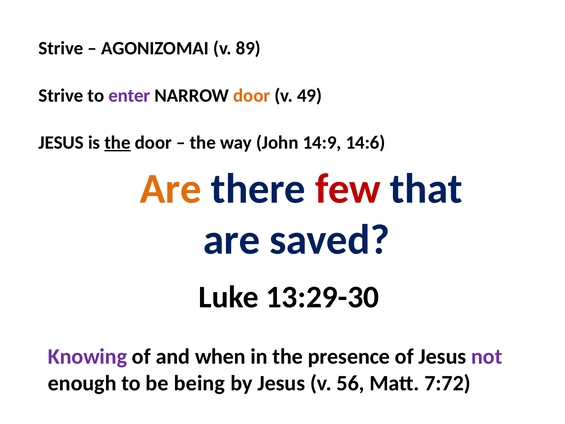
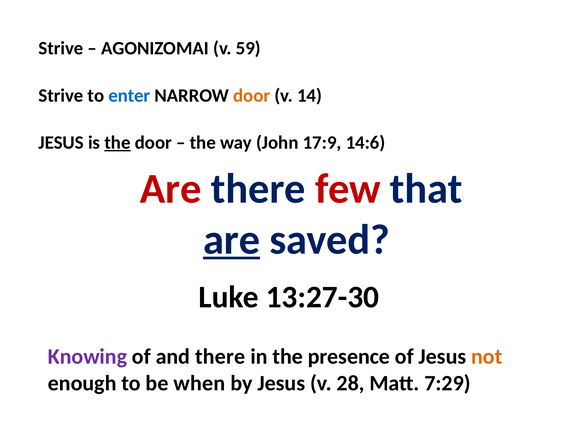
89: 89 -> 59
enter colour: purple -> blue
49: 49 -> 14
14:9: 14:9 -> 17:9
Are at (171, 189) colour: orange -> red
are at (232, 240) underline: none -> present
13:29-30: 13:29-30 -> 13:27-30
and when: when -> there
not colour: purple -> orange
being: being -> when
56: 56 -> 28
7:72: 7:72 -> 7:29
